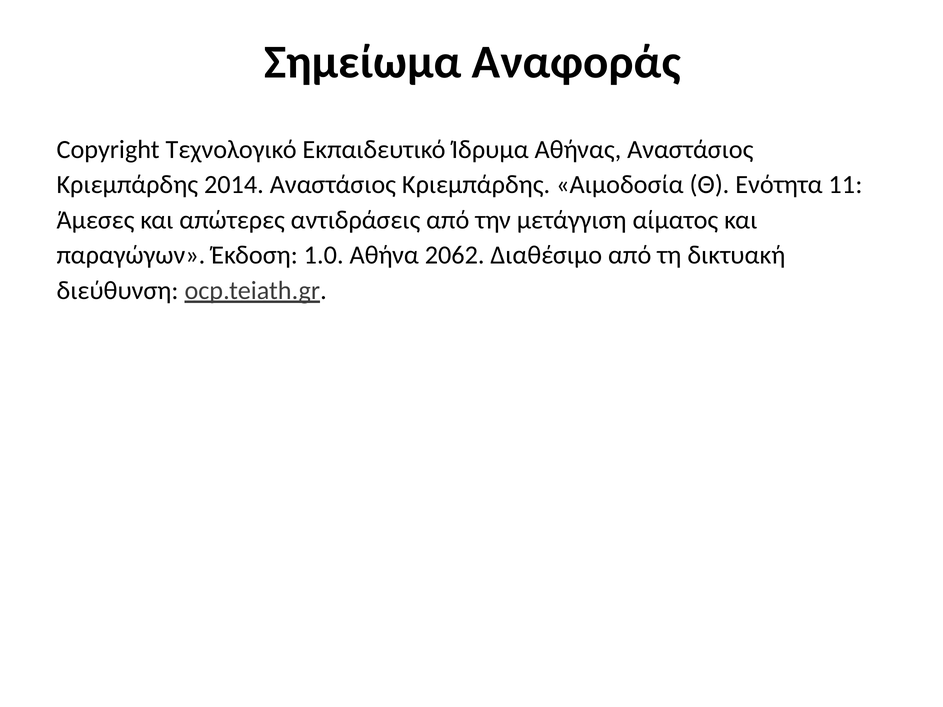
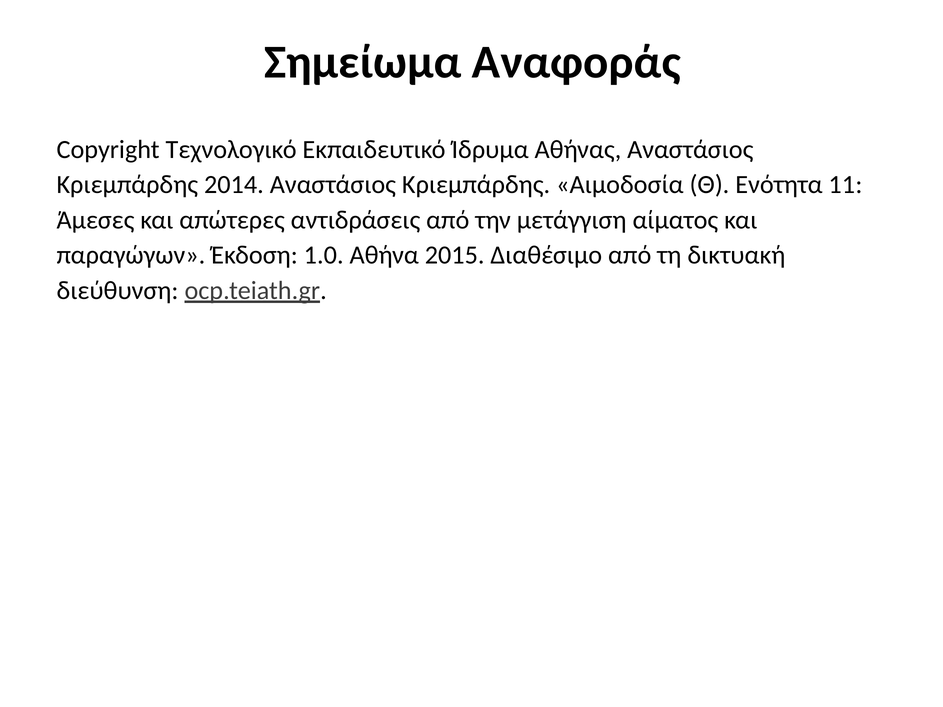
2062: 2062 -> 2015
